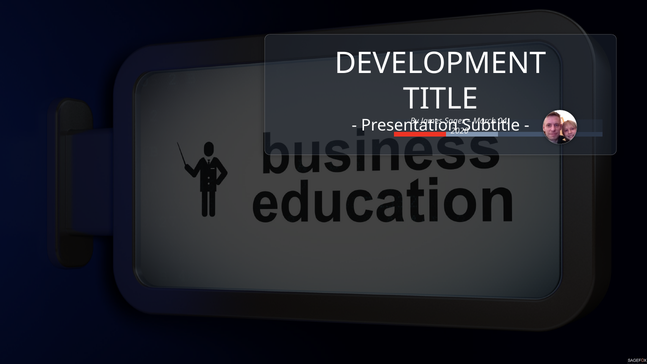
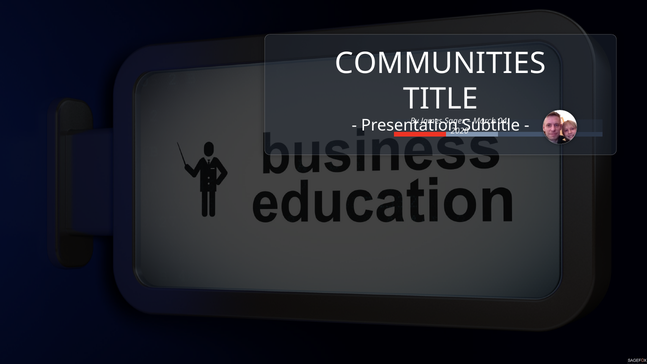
DEVELOPMENT: DEVELOPMENT -> COMMUNITIES
